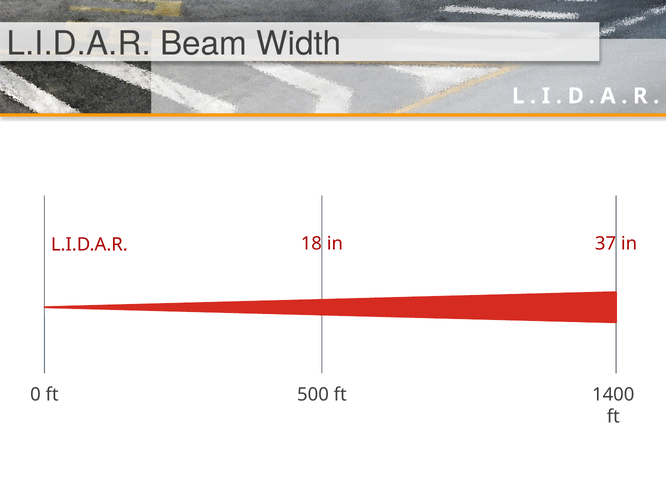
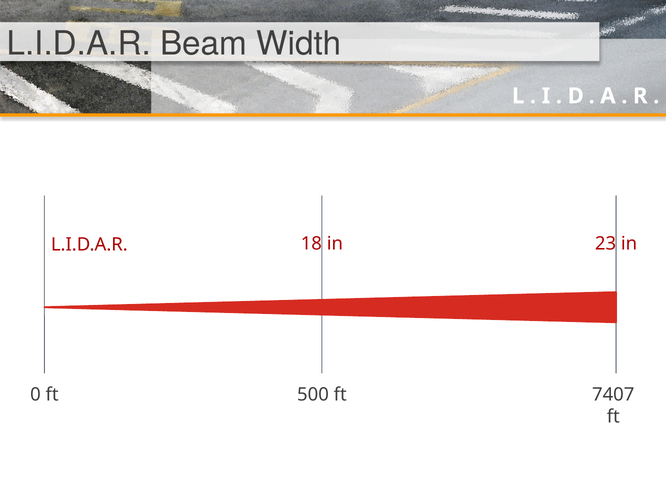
37: 37 -> 23
1400: 1400 -> 7407
